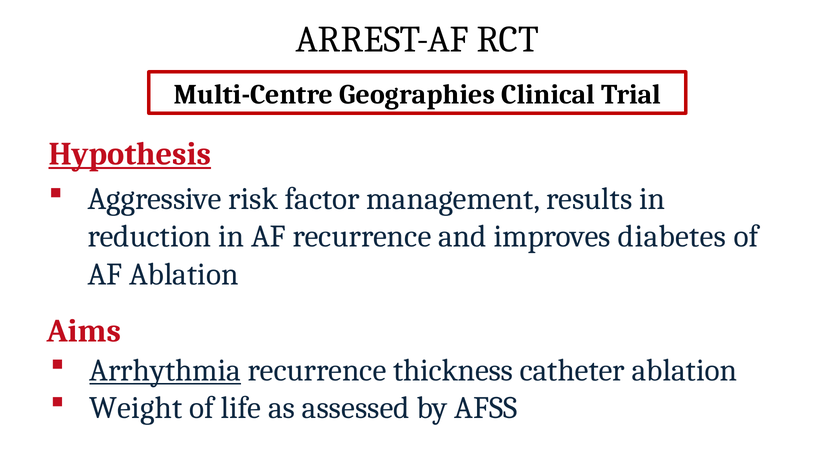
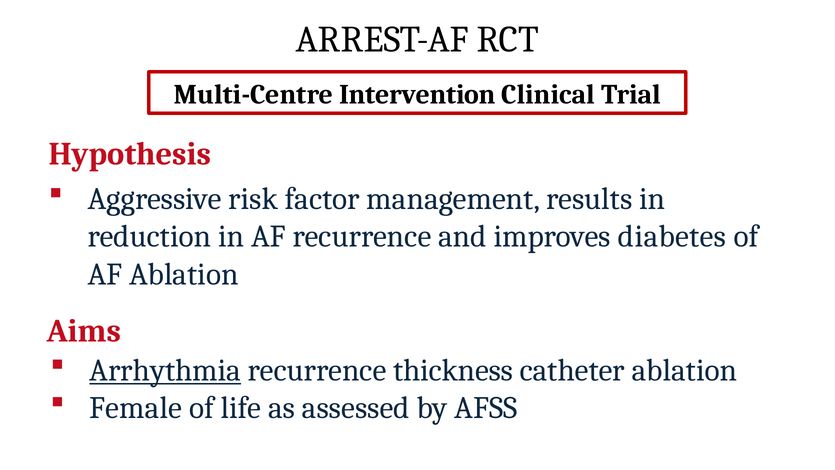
Geographies: Geographies -> Intervention
Hypothesis underline: present -> none
Weight: Weight -> Female
